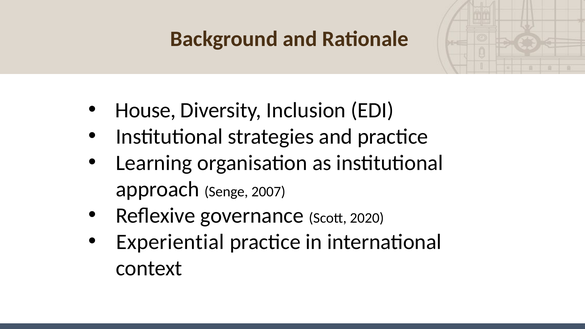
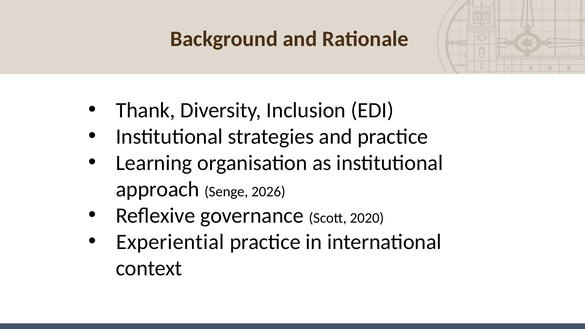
House: House -> Thank
2007: 2007 -> 2026
